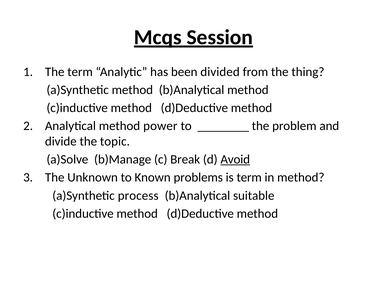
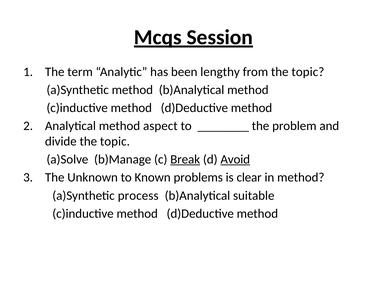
divided: divided -> lengthy
from the thing: thing -> topic
power: power -> aspect
Break underline: none -> present
is term: term -> clear
